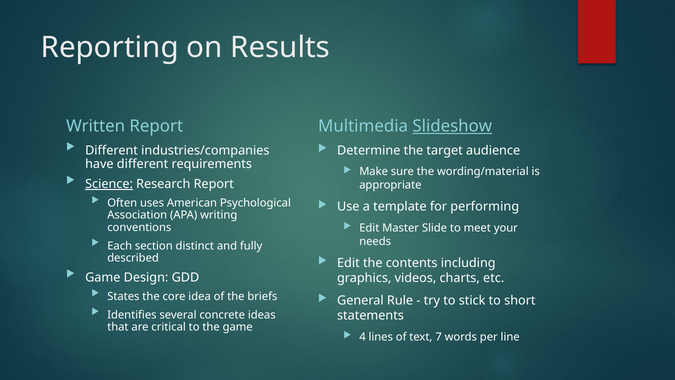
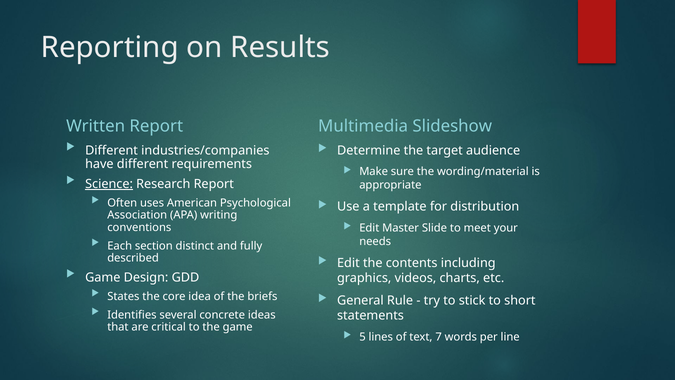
Slideshow underline: present -> none
performing: performing -> distribution
4: 4 -> 5
